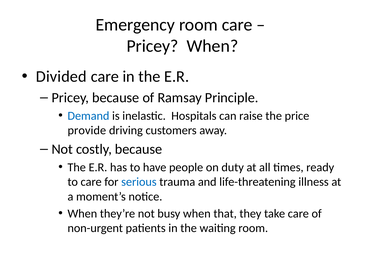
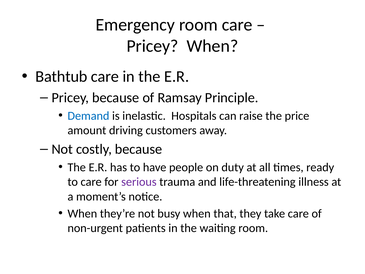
Divided: Divided -> Bathtub
provide: provide -> amount
serious colour: blue -> purple
